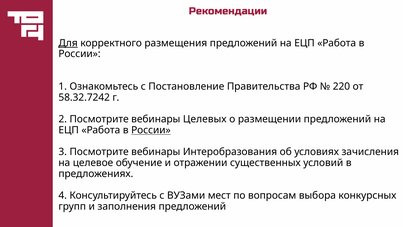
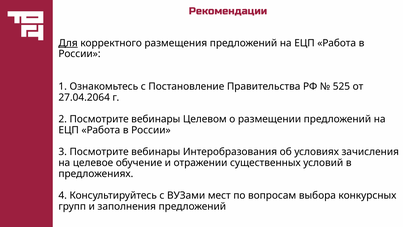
220: 220 -> 525
58.32.7242: 58.32.7242 -> 27.04.2064
Целевых: Целевых -> Целевом
России at (151, 130) underline: present -> none
